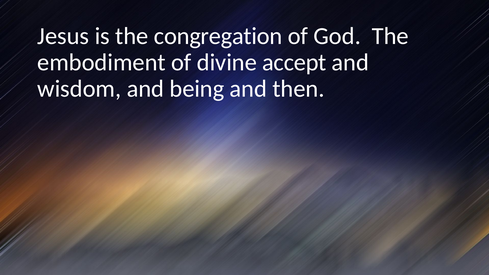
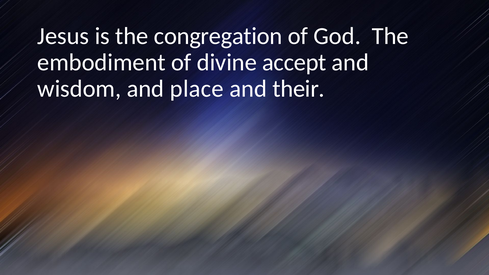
being: being -> place
then: then -> their
